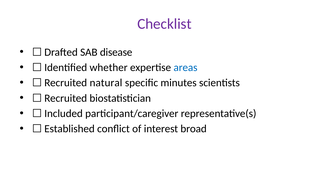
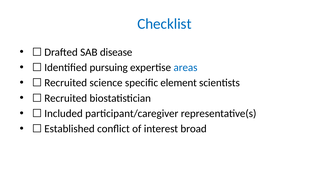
Checklist colour: purple -> blue
whether: whether -> pursuing
natural: natural -> science
minutes: minutes -> element
